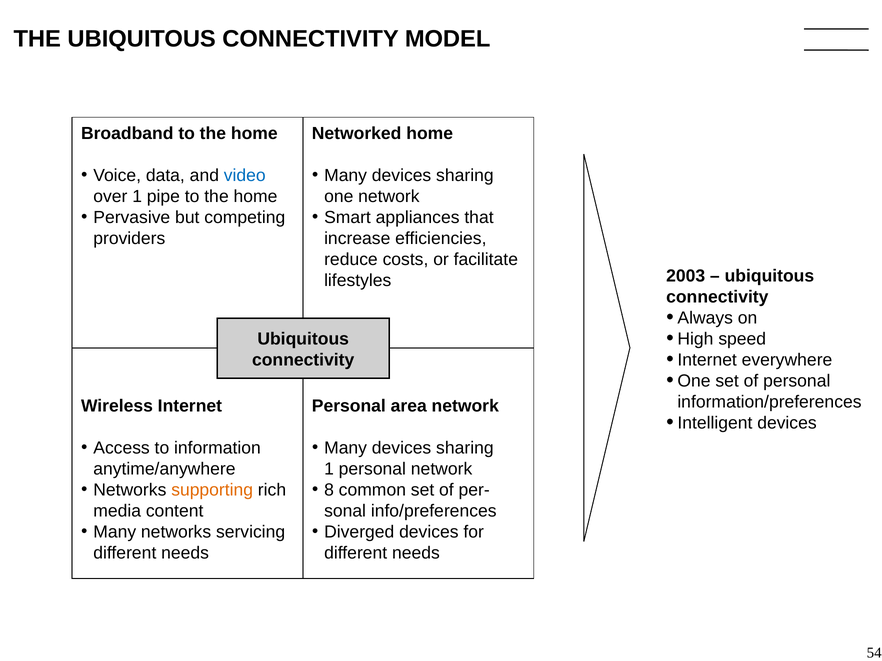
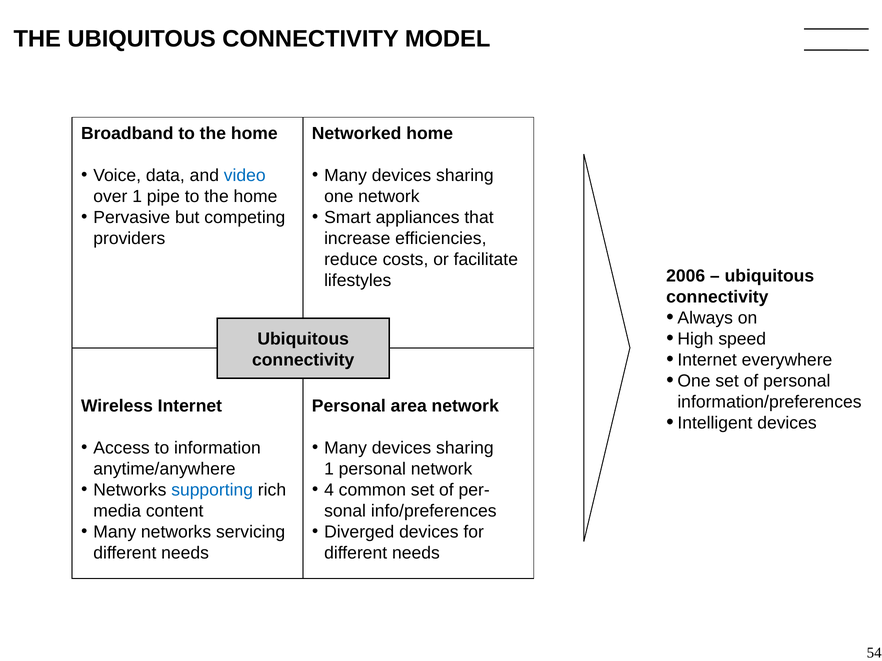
2003: 2003 -> 2006
supporting colour: orange -> blue
8: 8 -> 4
